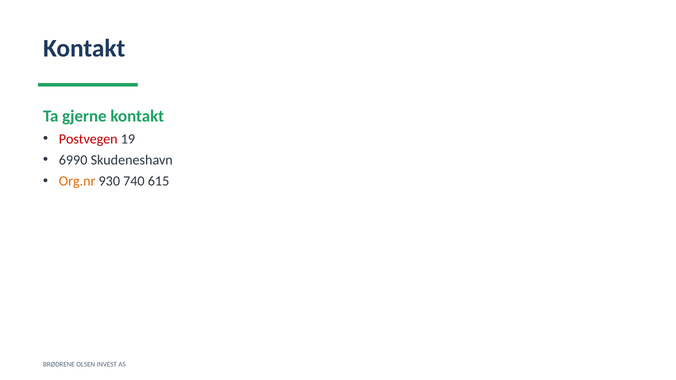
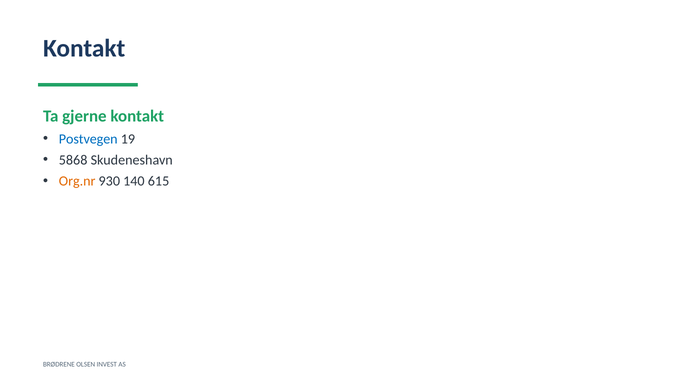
Postvegen colour: red -> blue
6990: 6990 -> 5868
740: 740 -> 140
